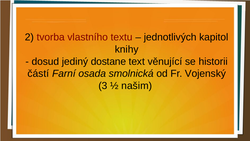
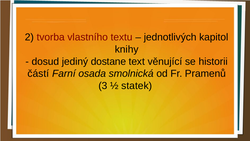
Vojenský: Vojenský -> Pramenů
našim: našim -> statek
